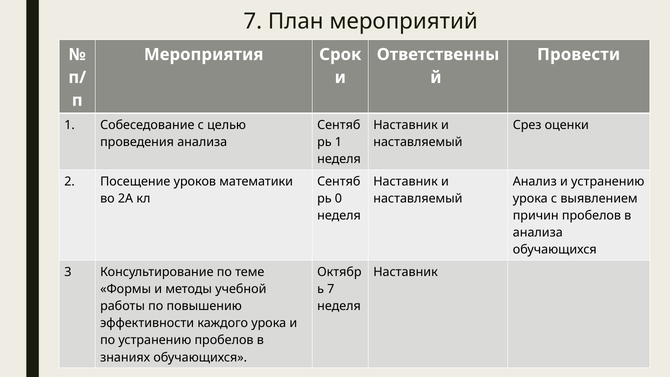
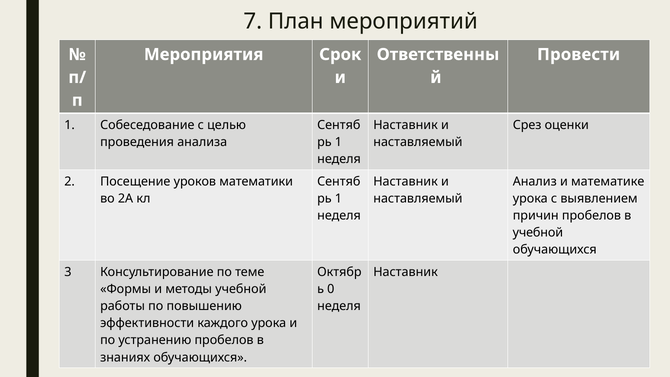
и устранению: устранению -> математике
0 at (338, 198): 0 -> 1
анализа at (538, 233): анализа -> учебной
7 at (331, 289): 7 -> 0
